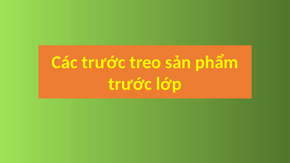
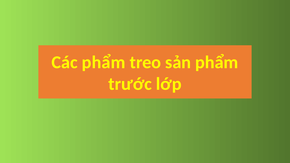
Các trước: trước -> phẩm
